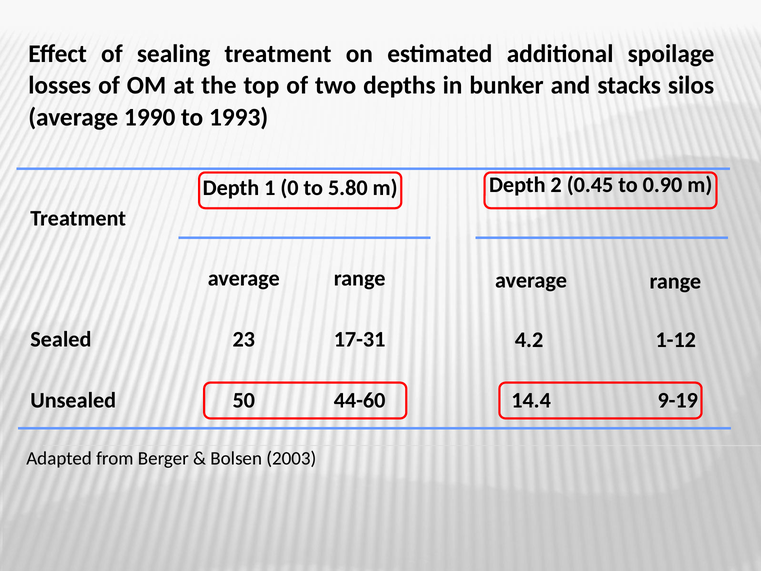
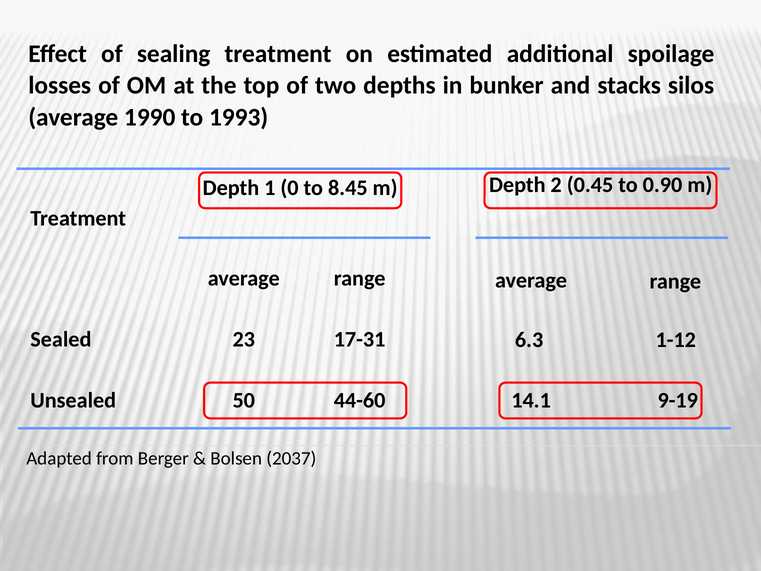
5.80: 5.80 -> 8.45
4.2: 4.2 -> 6.3
14.4: 14.4 -> 14.1
2003: 2003 -> 2037
